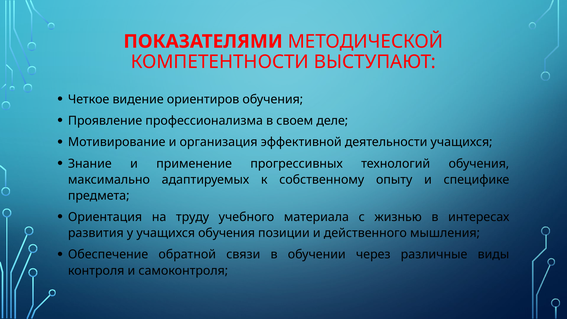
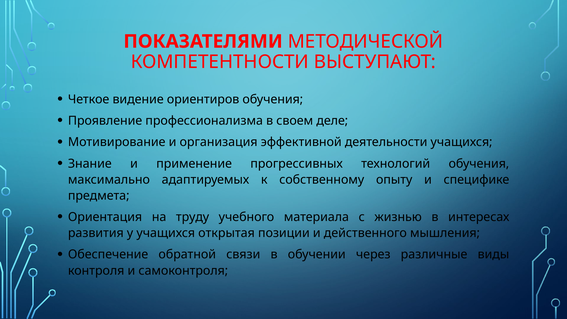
учащихся обучения: обучения -> открытая
